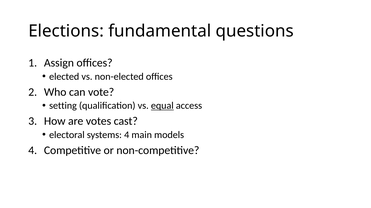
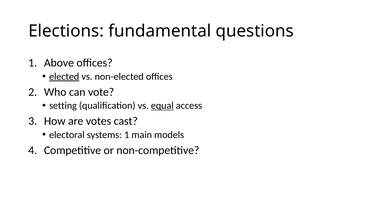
Assign: Assign -> Above
elected underline: none -> present
systems 4: 4 -> 1
